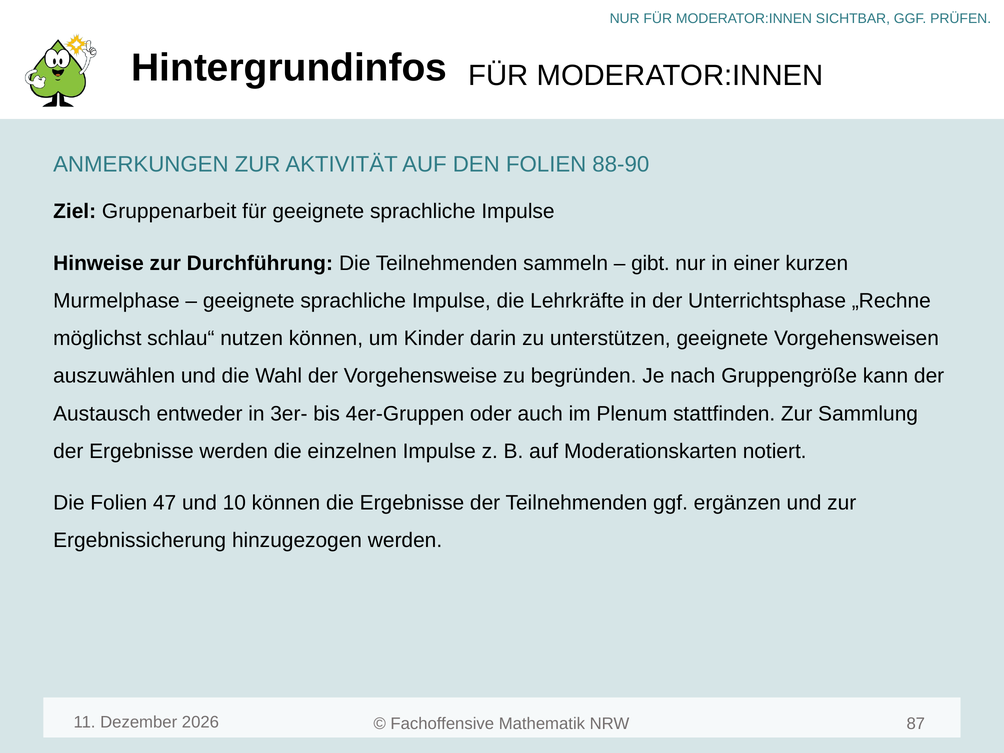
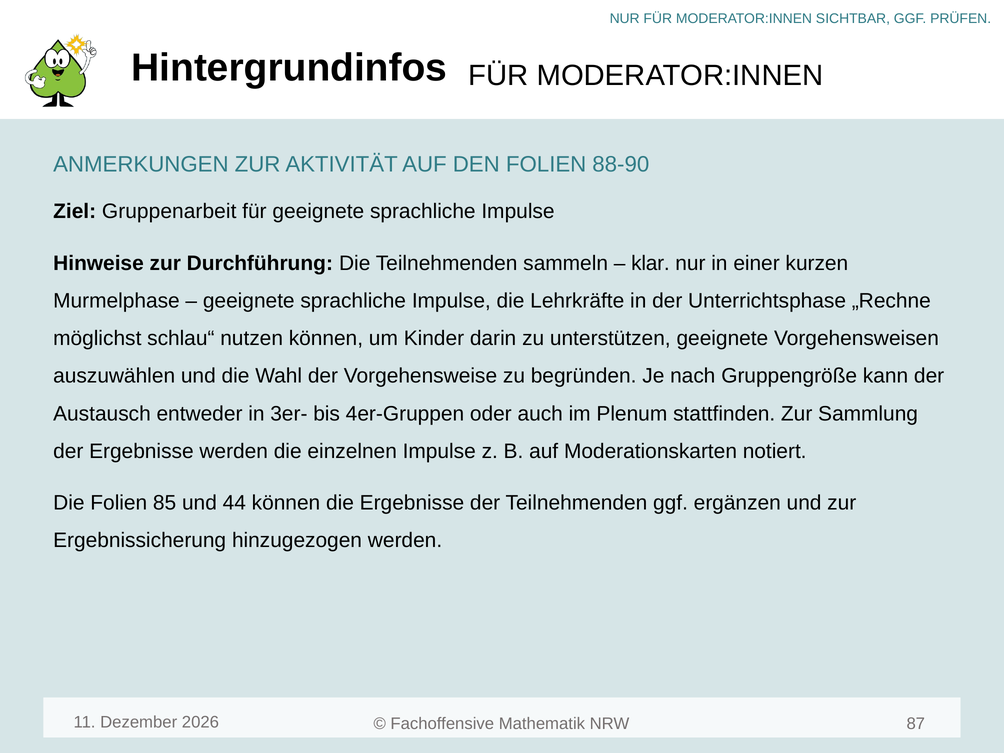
gibt: gibt -> klar
47: 47 -> 85
10: 10 -> 44
